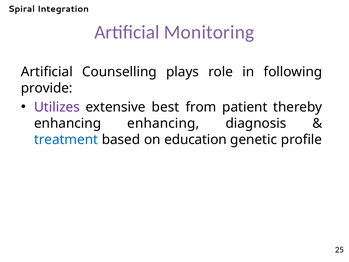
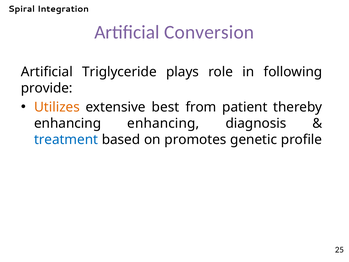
Monitoring: Monitoring -> Conversion
Counselling: Counselling -> Triglyceride
Utilizes colour: purple -> orange
education: education -> promotes
